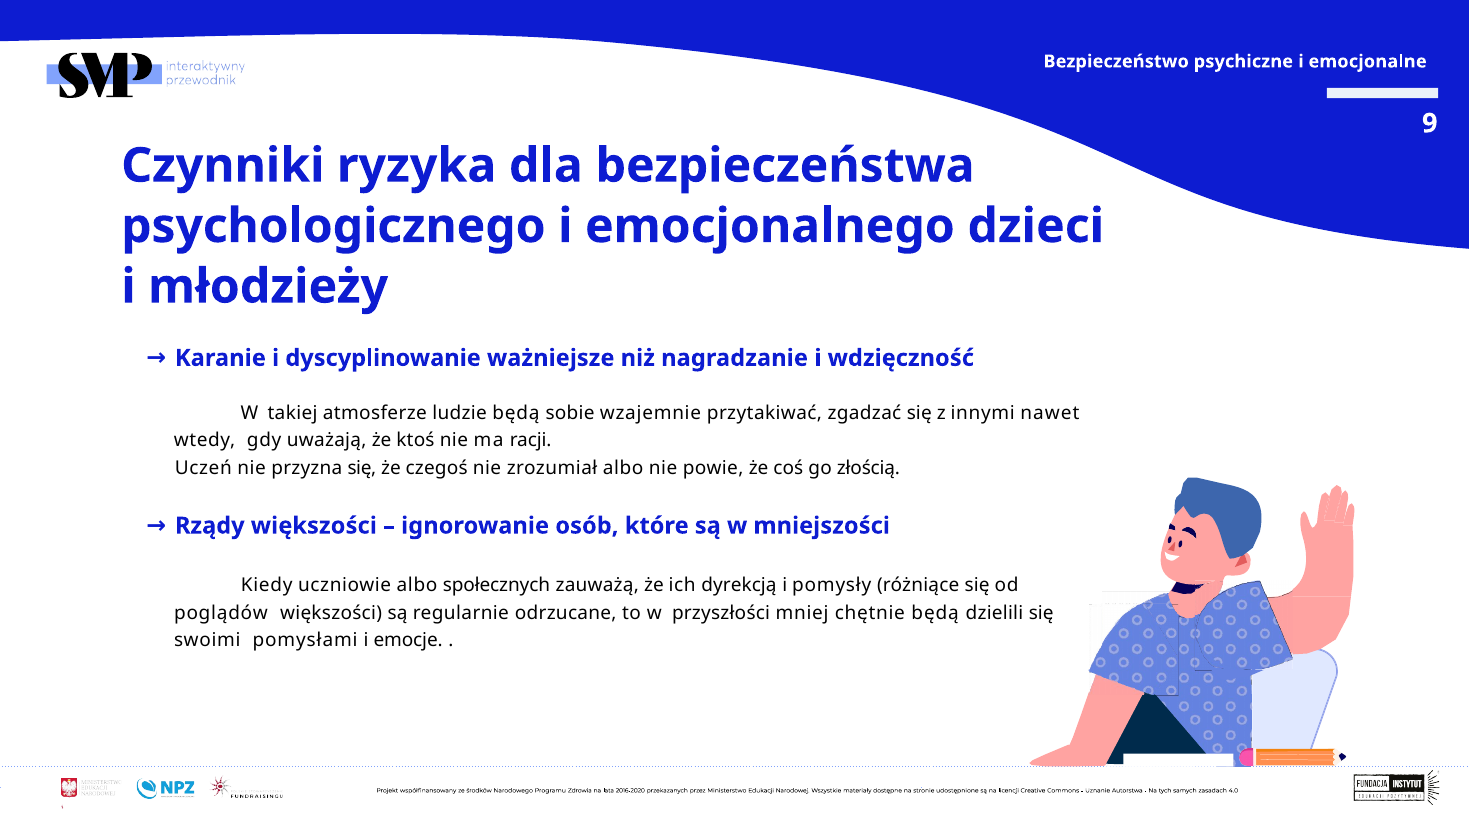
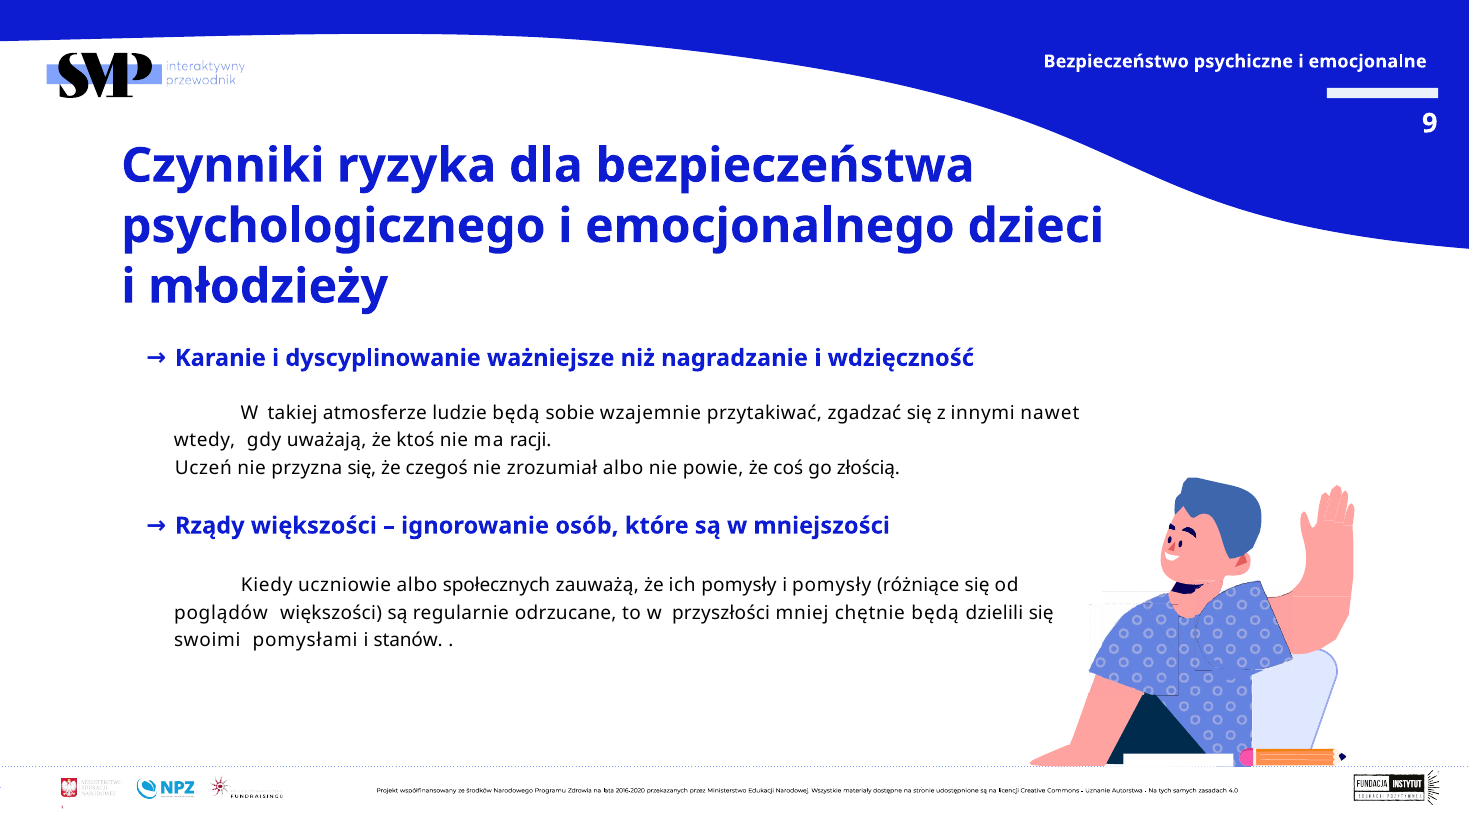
ich dyrekcją: dyrekcją -> pomysły
emocje: emocje -> stanów
